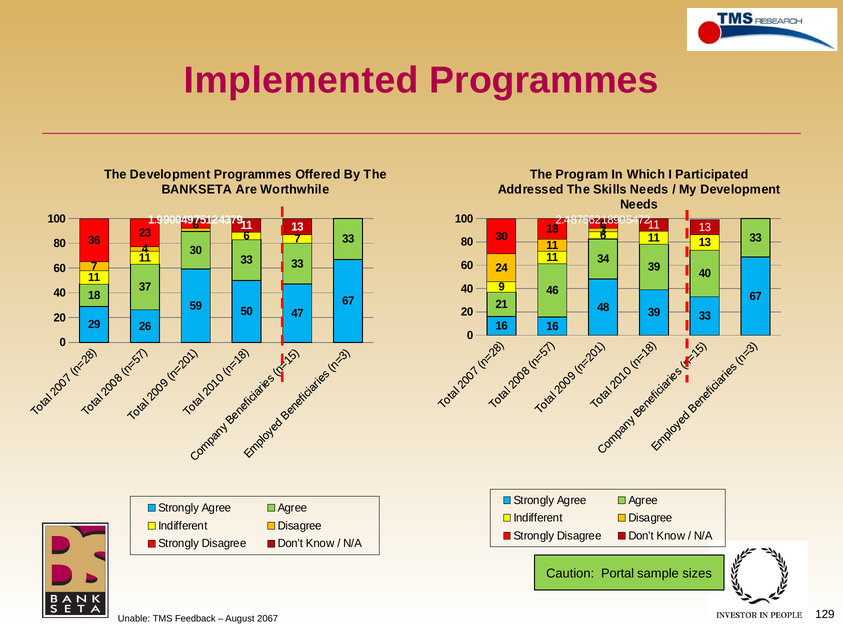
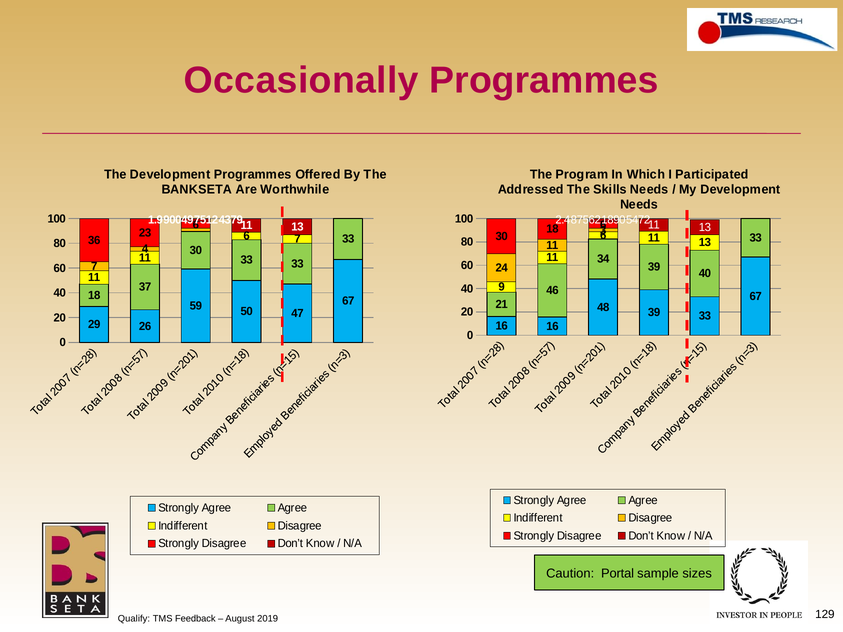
Implemented: Implemented -> Occasionally
Unable: Unable -> Qualify
2067: 2067 -> 2019
